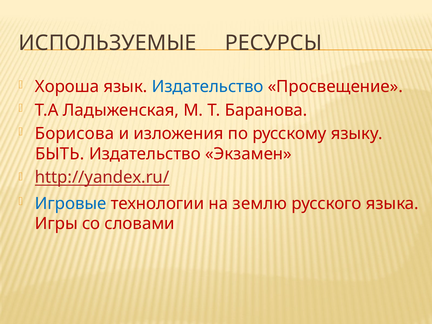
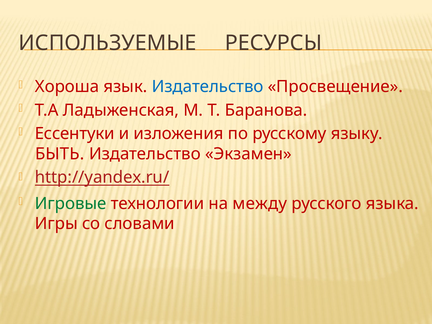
Борисова: Борисова -> Ессентуки
Игровые colour: blue -> green
землю: землю -> между
